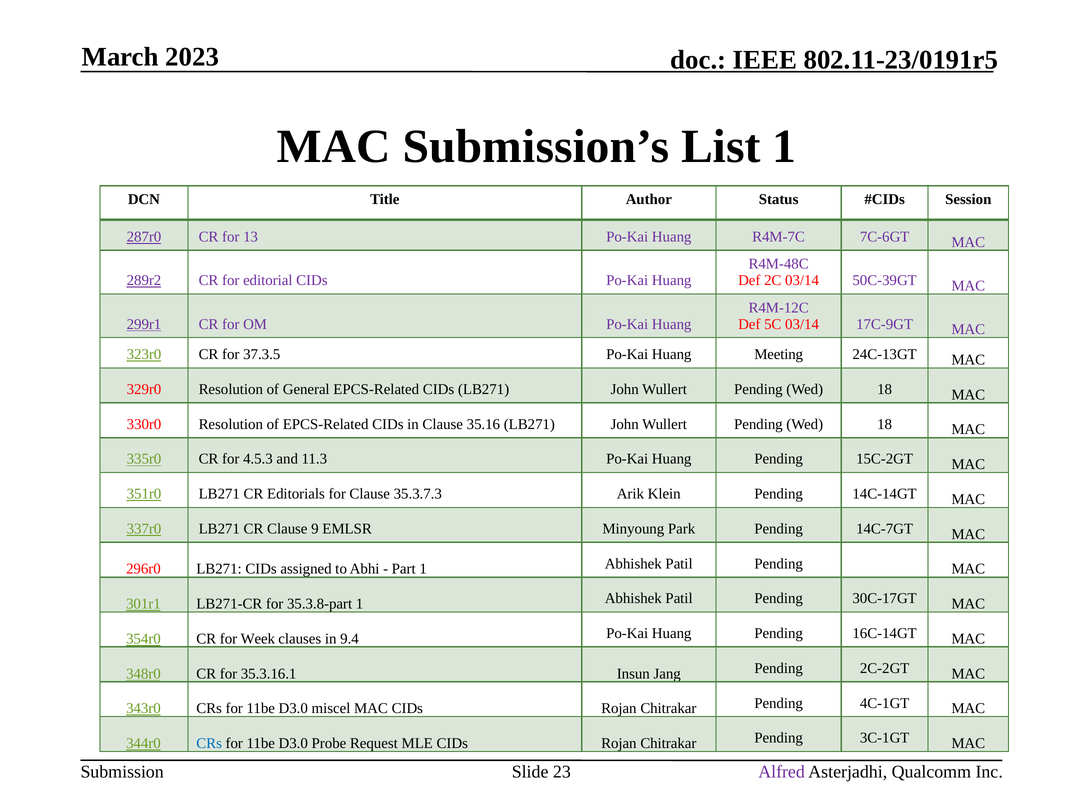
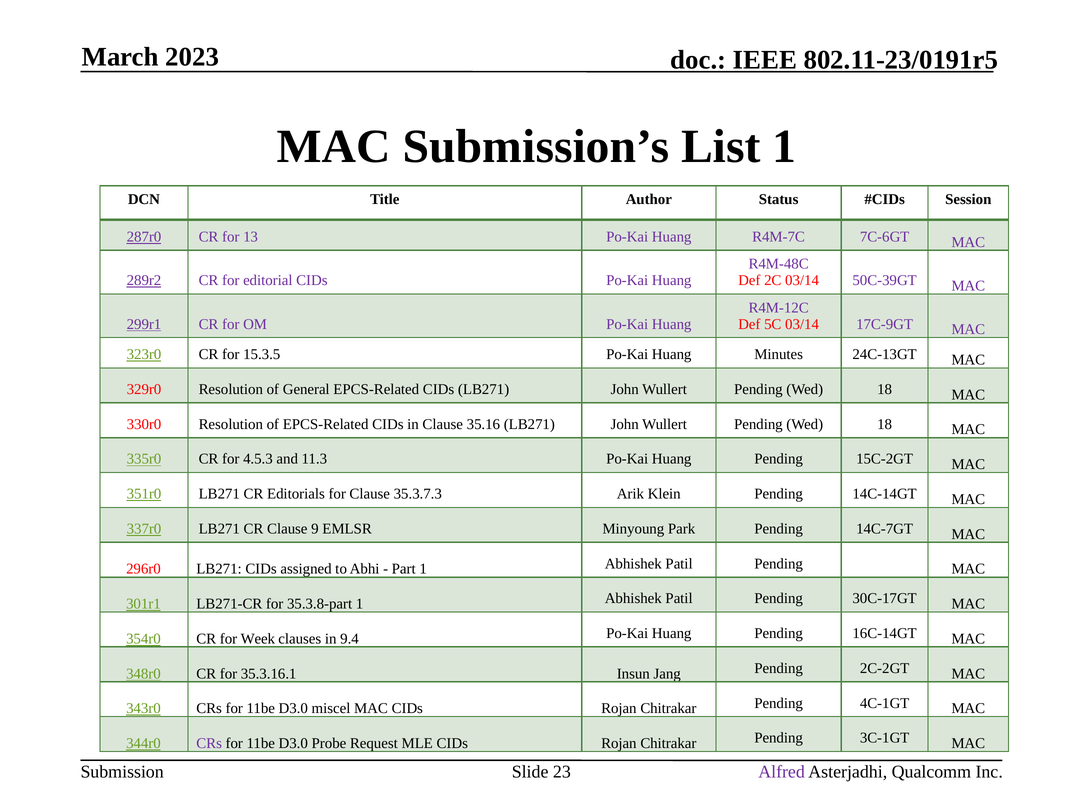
37.3.5: 37.3.5 -> 15.3.5
Meeting: Meeting -> Minutes
CRs at (209, 744) colour: blue -> purple
